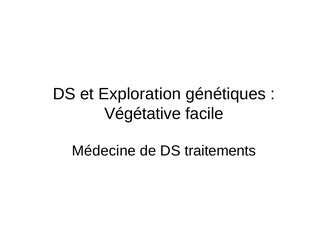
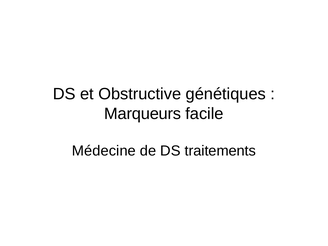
Exploration: Exploration -> Obstructive
Végétative: Végétative -> Marqueurs
